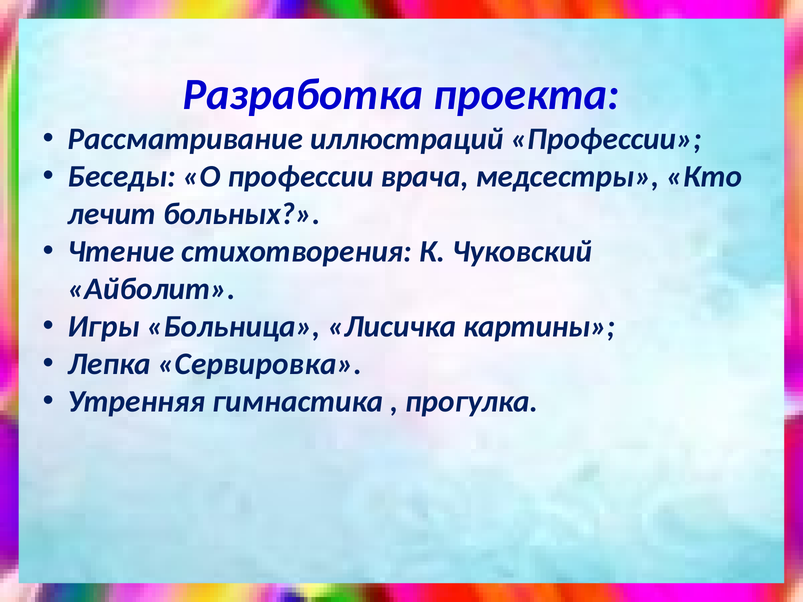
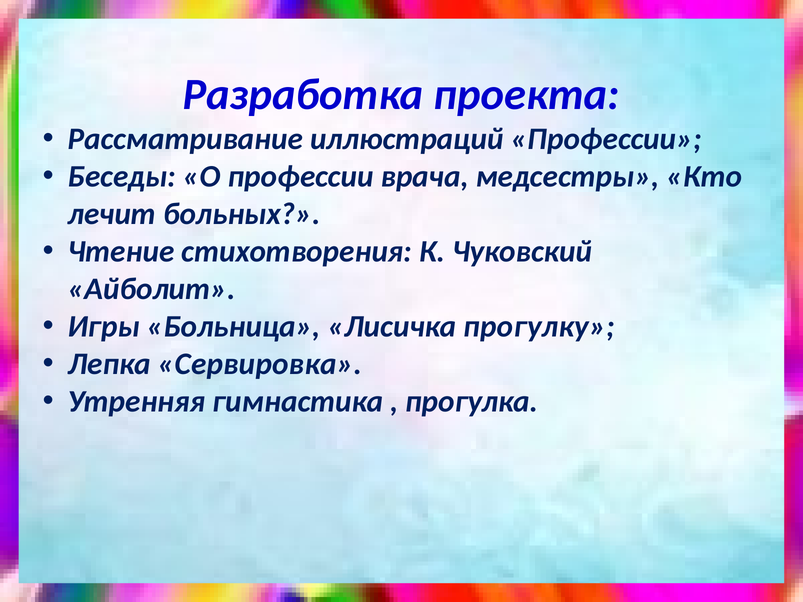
картины: картины -> прогулку
